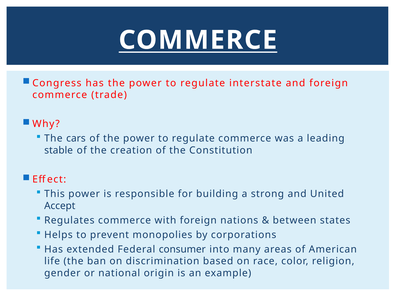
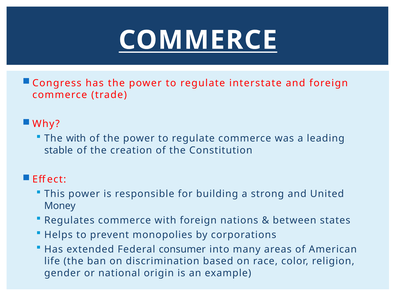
The cars: cars -> with
Accept: Accept -> Money
